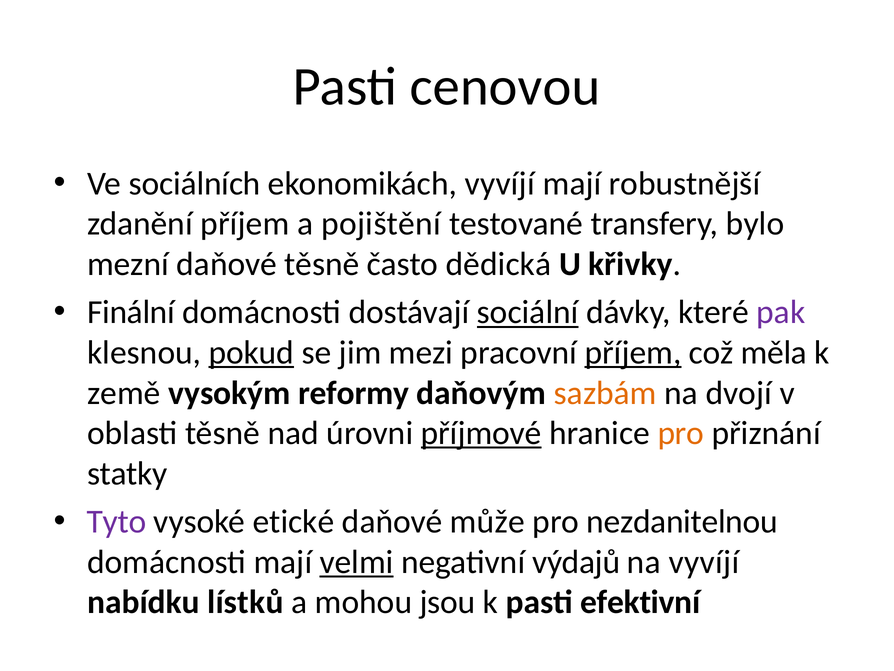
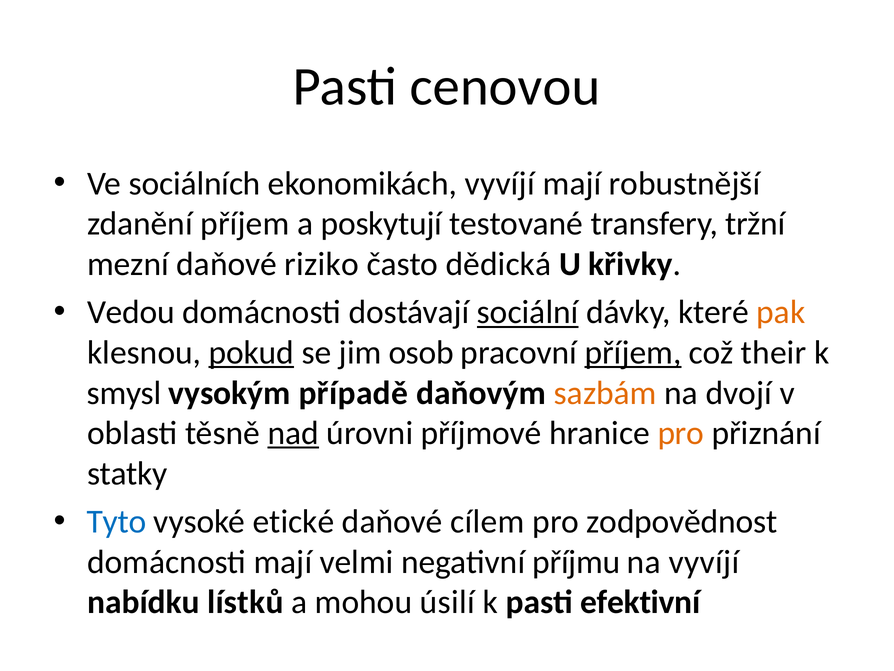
pojištění: pojištění -> poskytují
bylo: bylo -> tržní
daňové těsně: těsně -> riziko
Finální: Finální -> Vedou
pak colour: purple -> orange
mezi: mezi -> osob
měla: měla -> their
země: země -> smysl
reformy: reformy -> případě
nad underline: none -> present
příjmové underline: present -> none
Tyto colour: purple -> blue
může: může -> cílem
nezdanitelnou: nezdanitelnou -> zodpovědnost
velmi underline: present -> none
výdajů: výdajů -> příjmu
jsou: jsou -> úsilí
